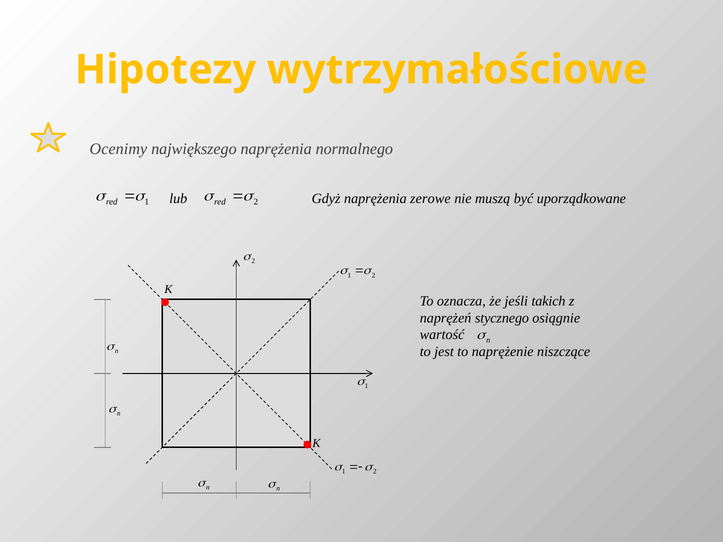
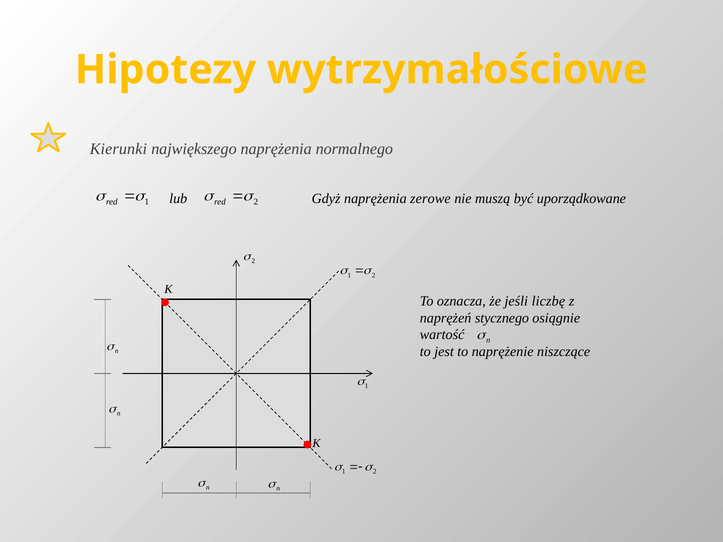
Ocenimy: Ocenimy -> Kierunki
takich: takich -> liczbę
